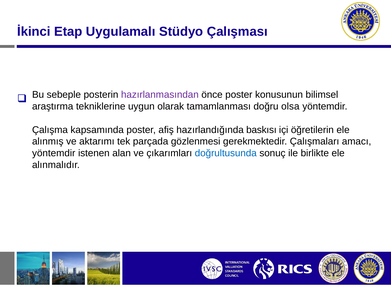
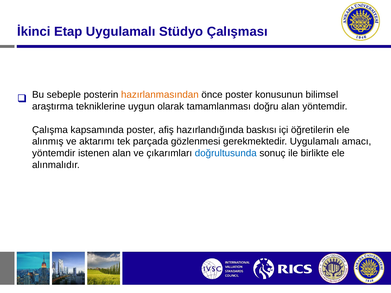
hazırlanmasından colour: purple -> orange
doğru olsa: olsa -> alan
gerekmektedir Çalışmaları: Çalışmaları -> Uygulamalı
